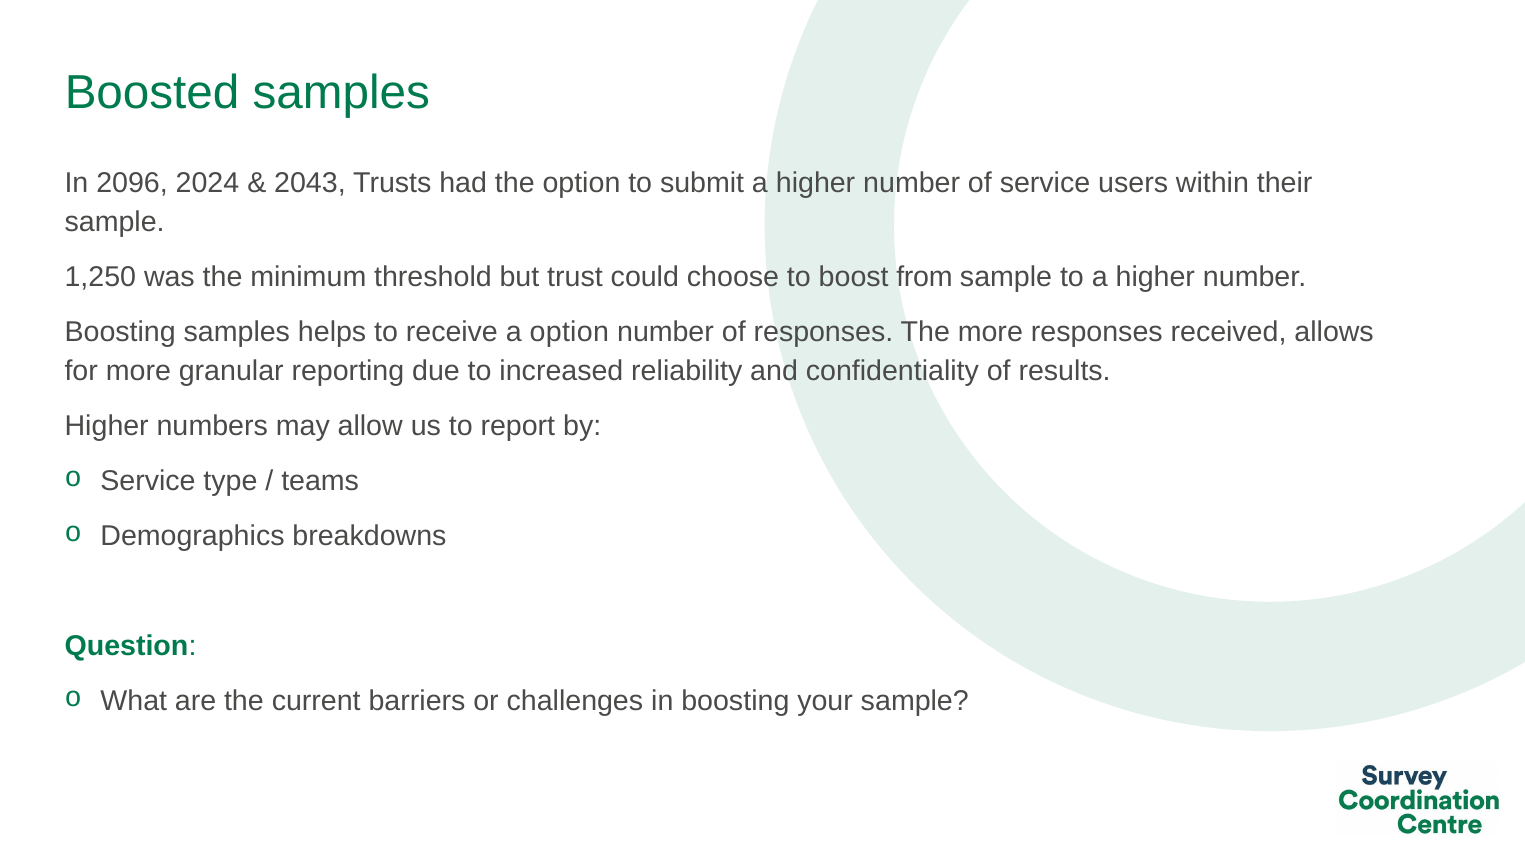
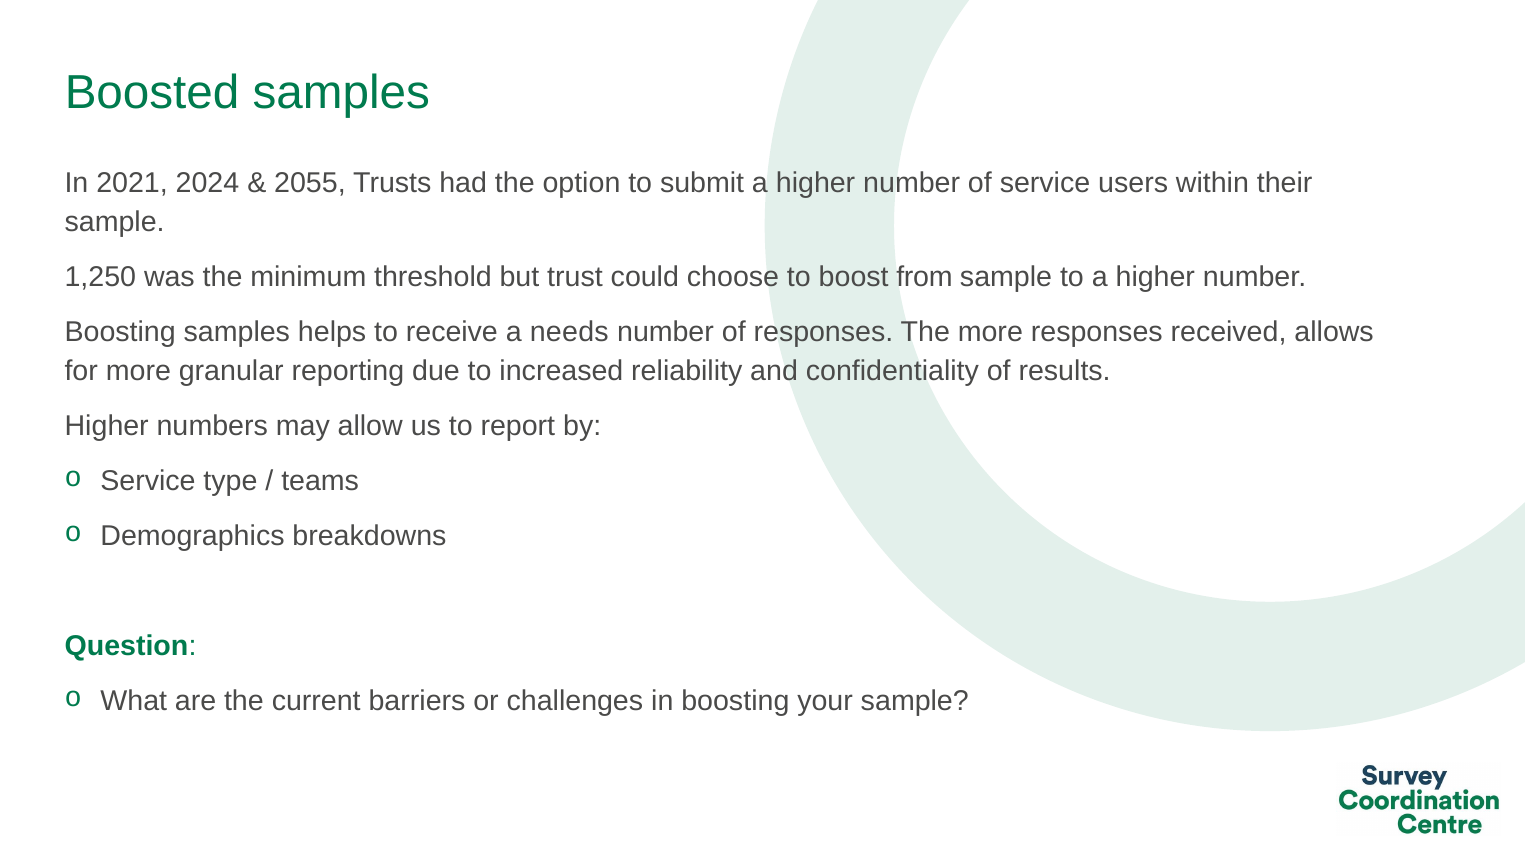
2096: 2096 -> 2021
2043: 2043 -> 2055
a option: option -> needs
